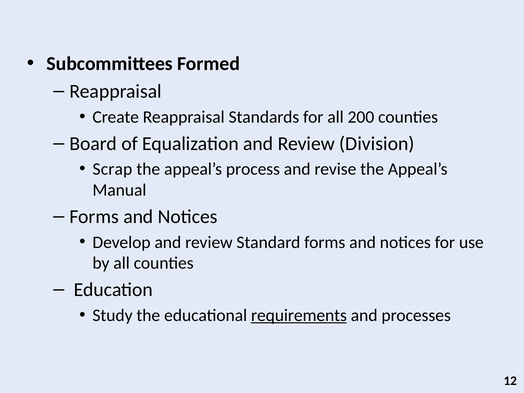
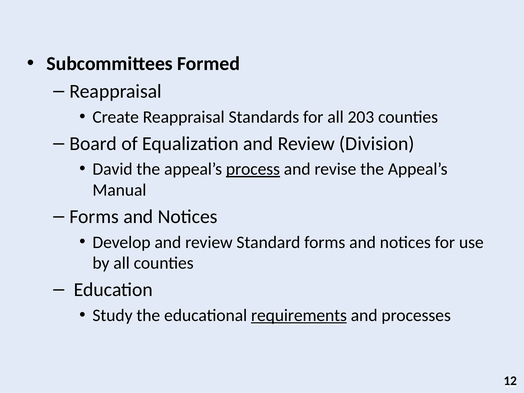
200: 200 -> 203
Scrap: Scrap -> David
process underline: none -> present
